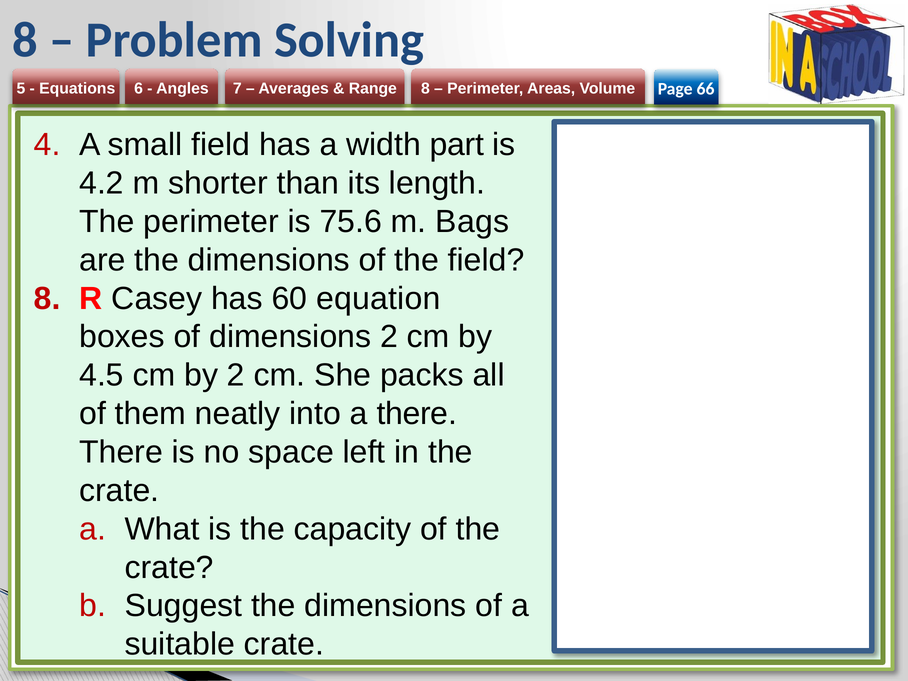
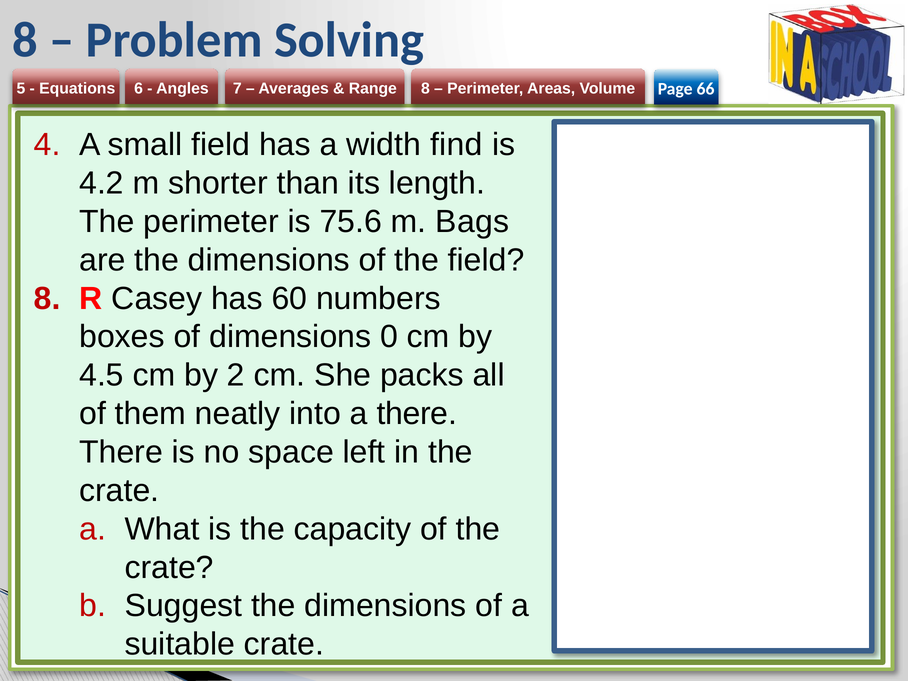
part: part -> find
equation: equation -> numbers
dimensions 2: 2 -> 0
